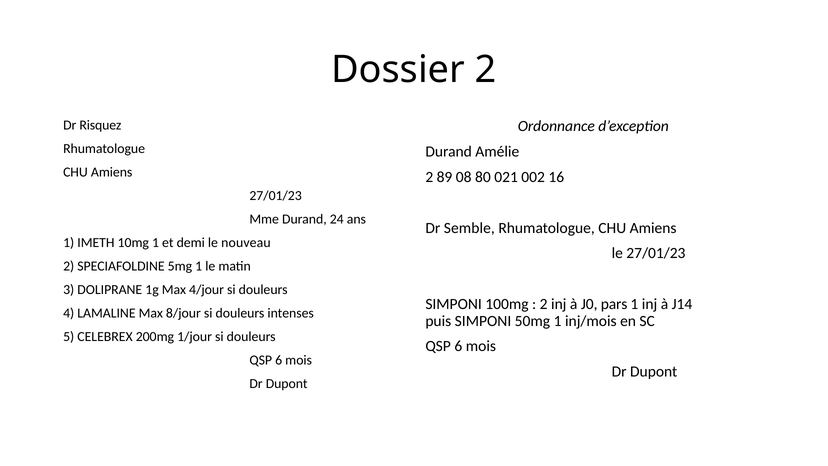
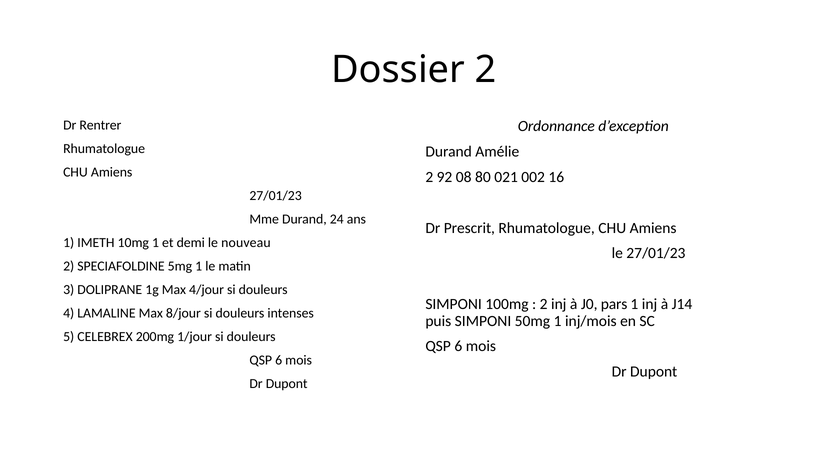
Risquez: Risquez -> Rentrer
89: 89 -> 92
Semble: Semble -> Prescrit
